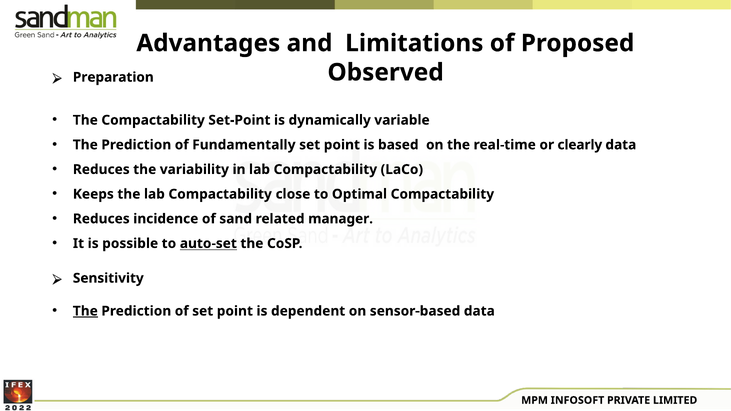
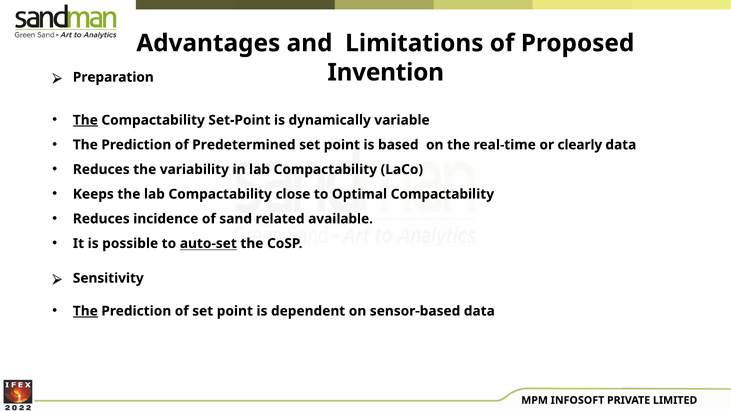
Observed: Observed -> Invention
The at (85, 120) underline: none -> present
Fundamentally: Fundamentally -> Predetermined
manager: manager -> available
